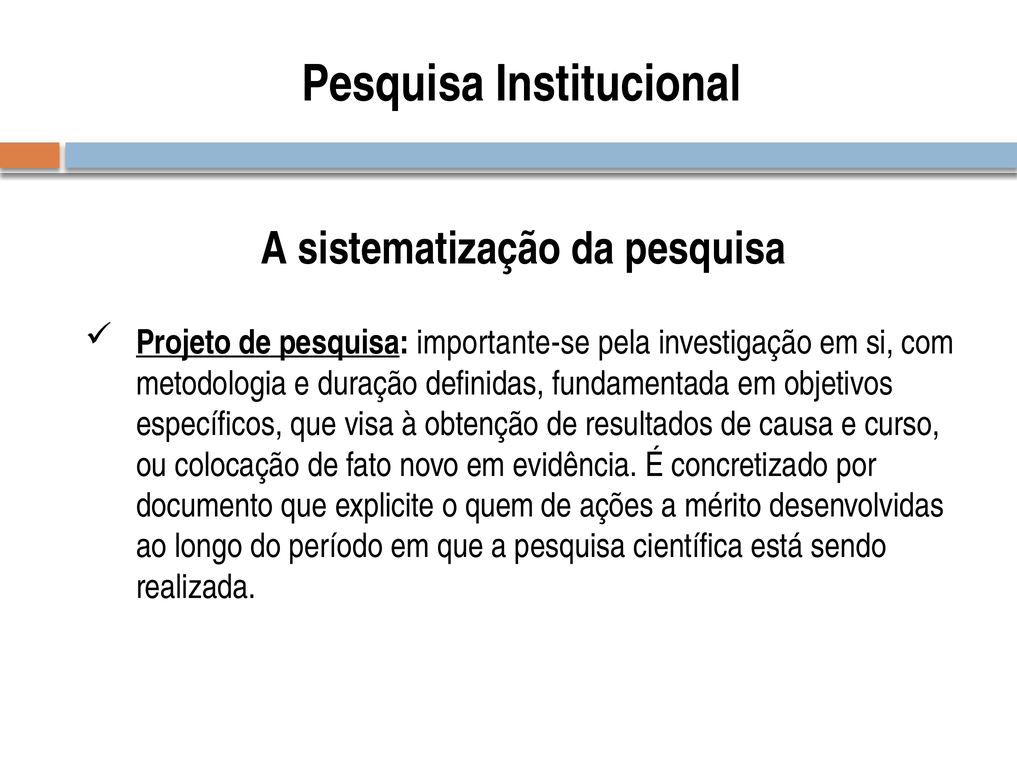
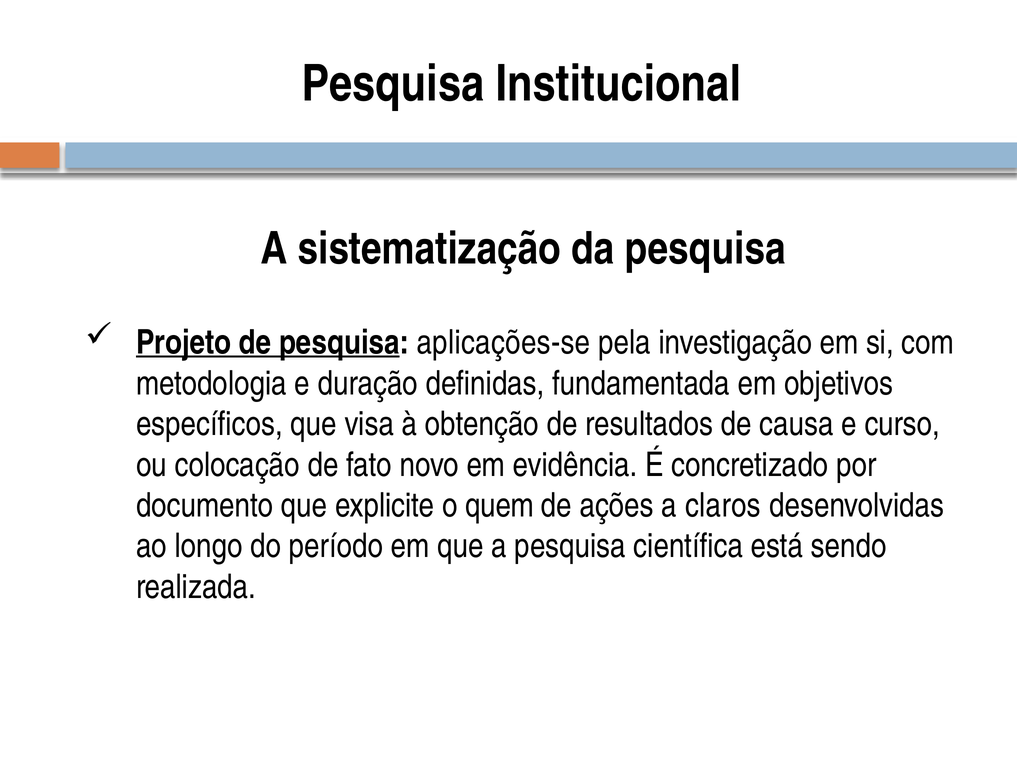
importante-se: importante-se -> aplicações-se
mérito: mérito -> claros
